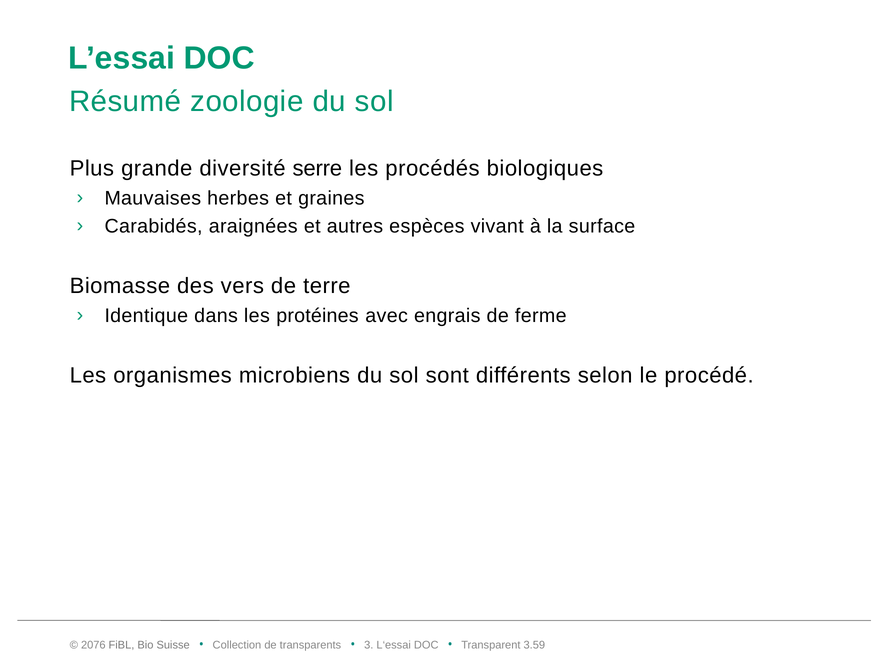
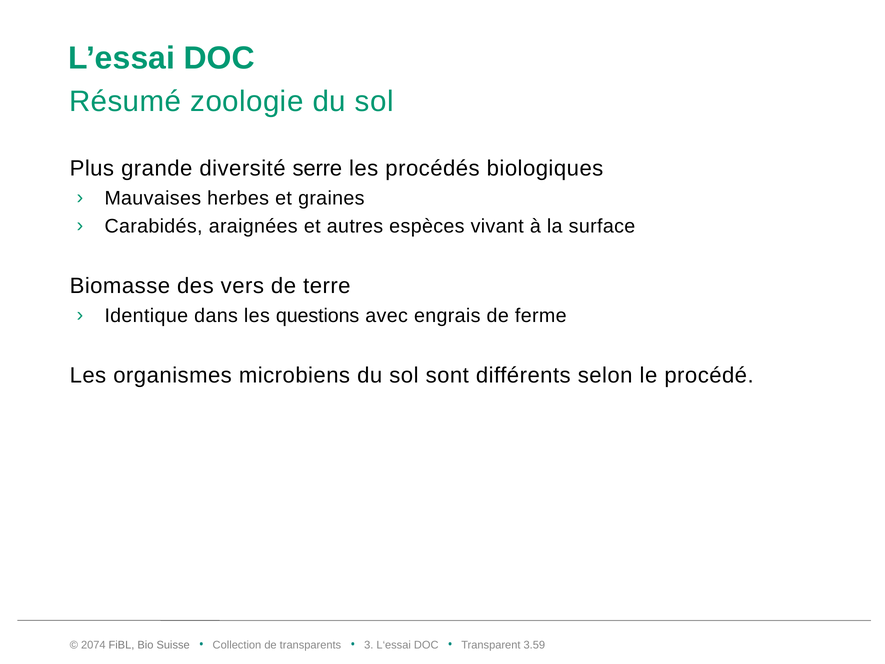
protéines: protéines -> questions
2076: 2076 -> 2074
